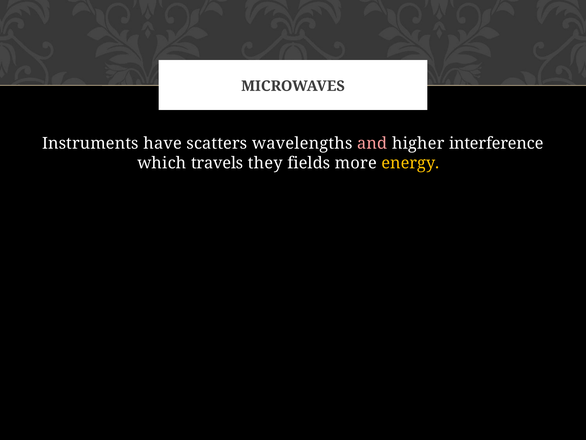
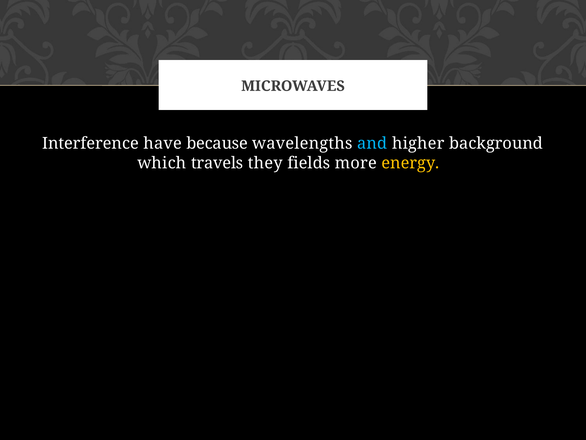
Instruments: Instruments -> Interference
scatters: scatters -> because
and colour: pink -> light blue
interference: interference -> background
